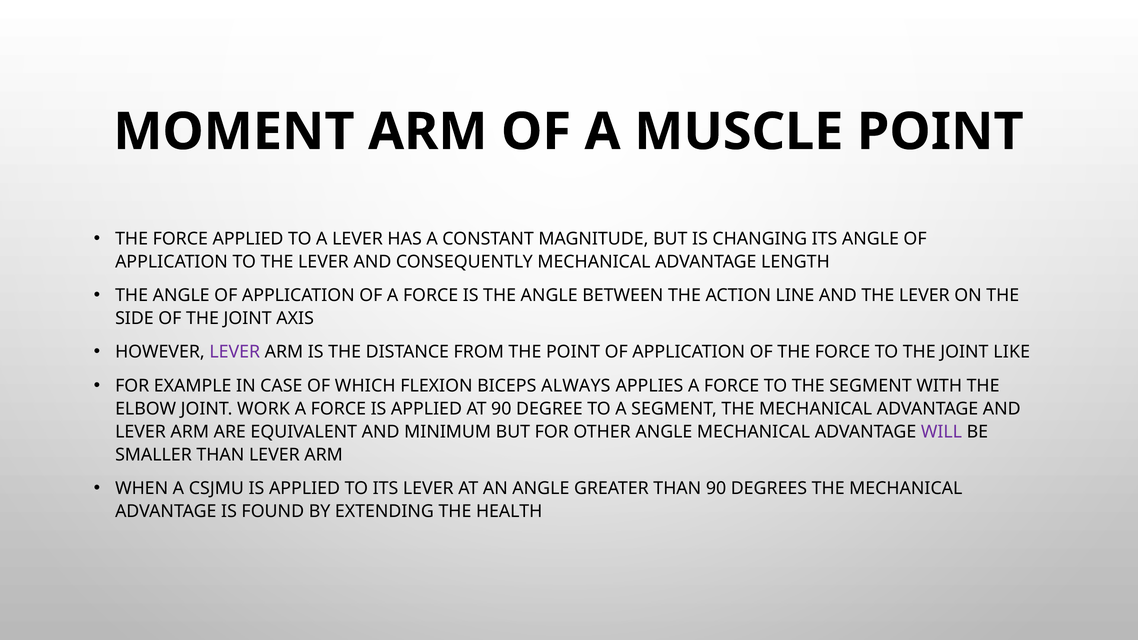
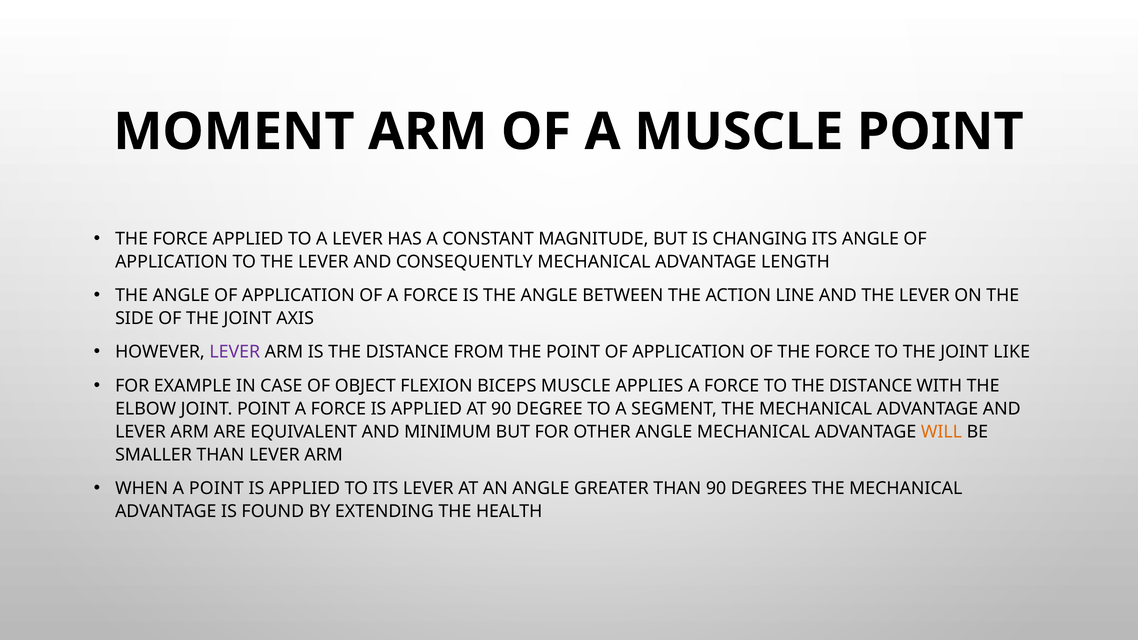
WHICH: WHICH -> OBJECT
BICEPS ALWAYS: ALWAYS -> MUSCLE
TO THE SEGMENT: SEGMENT -> DISTANCE
JOINT WORK: WORK -> POINT
WILL colour: purple -> orange
A CSJMU: CSJMU -> POINT
